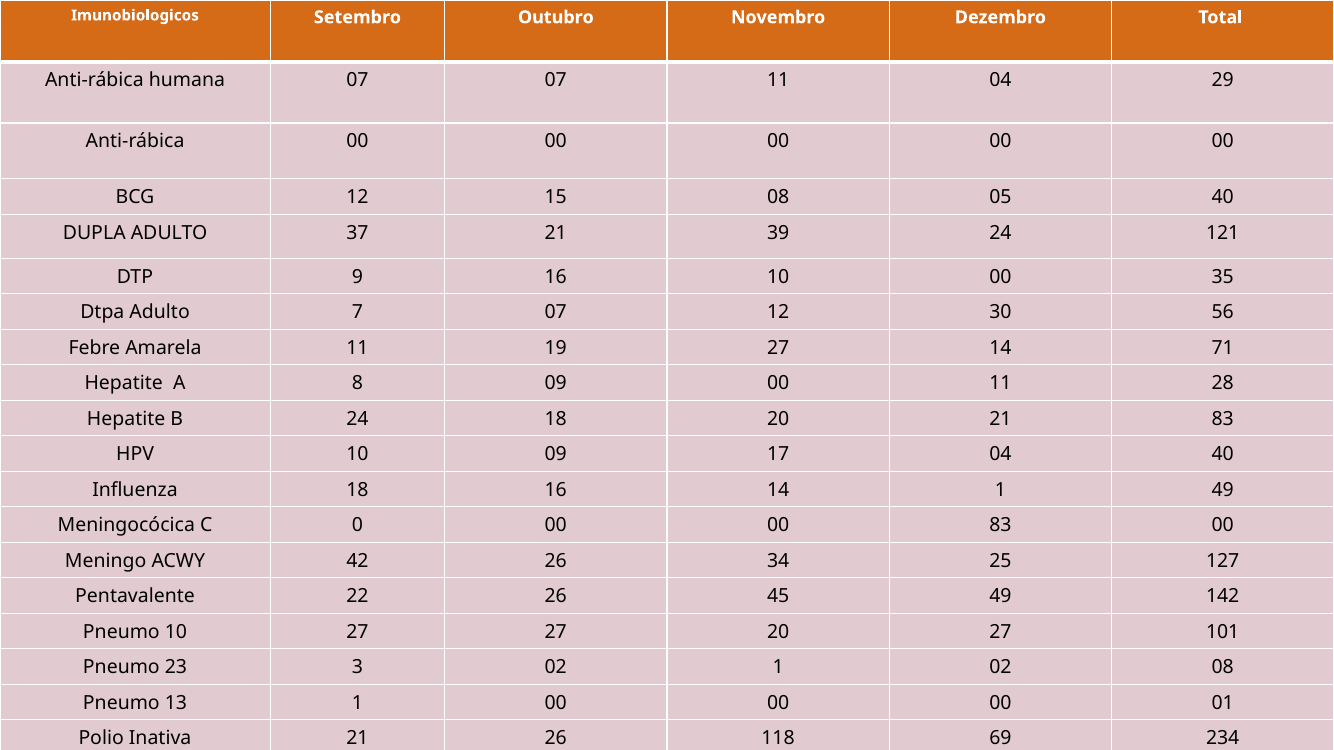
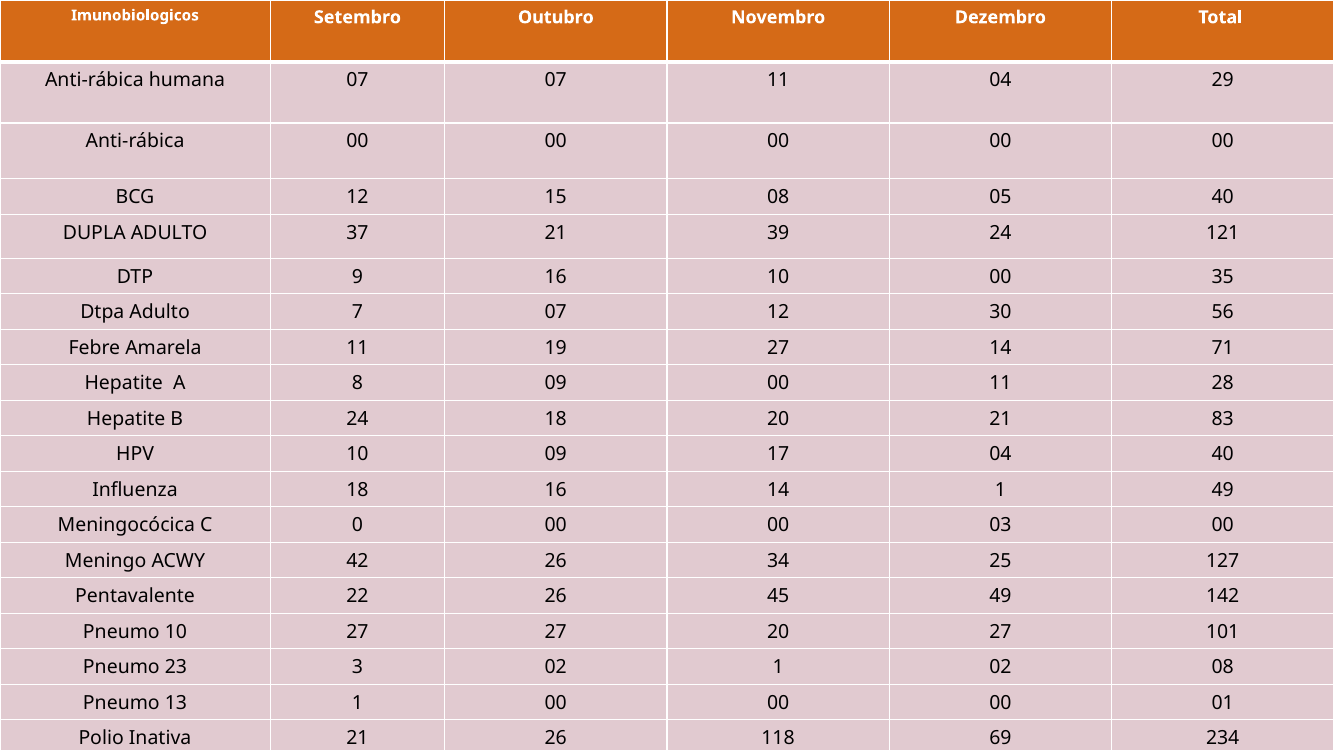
00 83: 83 -> 03
